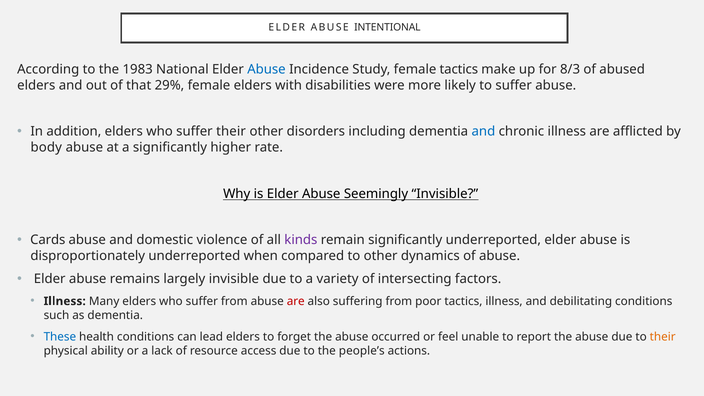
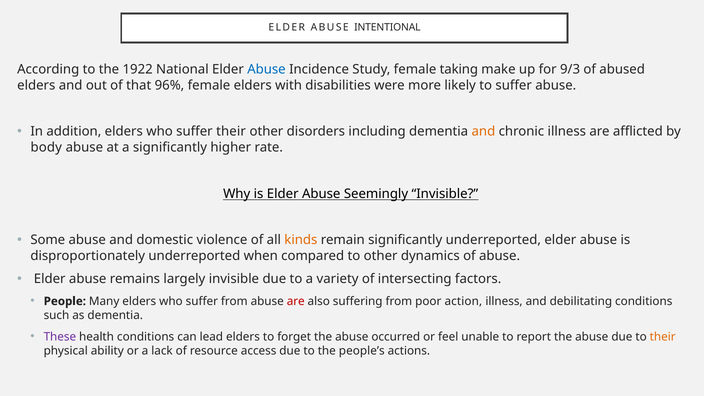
1983: 1983 -> 1922
female tactics: tactics -> taking
8/3: 8/3 -> 9/3
29%: 29% -> 96%
and at (483, 132) colour: blue -> orange
Cards: Cards -> Some
kinds colour: purple -> orange
Illness at (65, 301): Illness -> People
poor tactics: tactics -> action
These colour: blue -> purple
